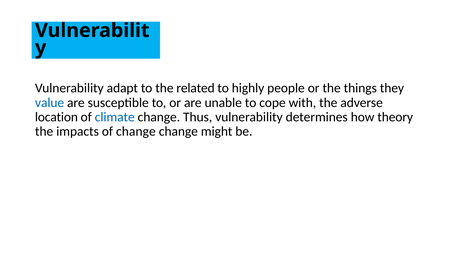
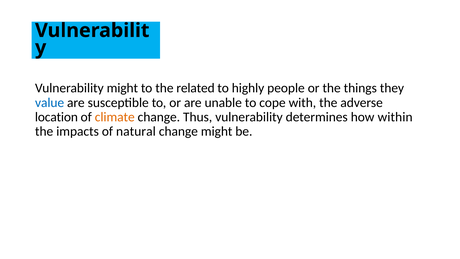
Vulnerability adapt: adapt -> might
climate colour: blue -> orange
theory: theory -> within
of change: change -> natural
